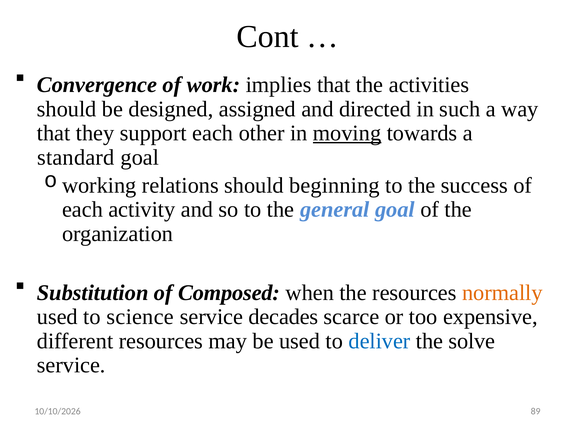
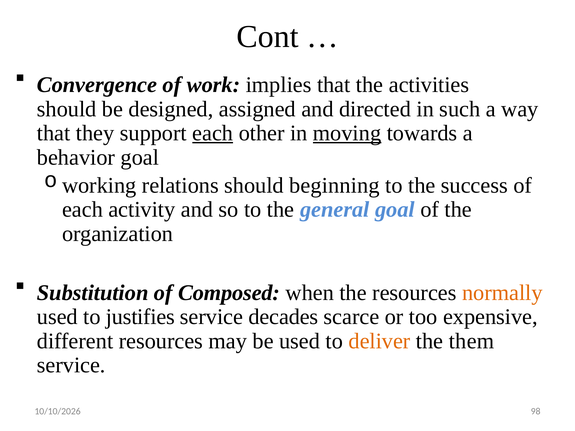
each at (213, 133) underline: none -> present
standard: standard -> behavior
science: science -> justifies
deliver colour: blue -> orange
solve: solve -> them
89: 89 -> 98
